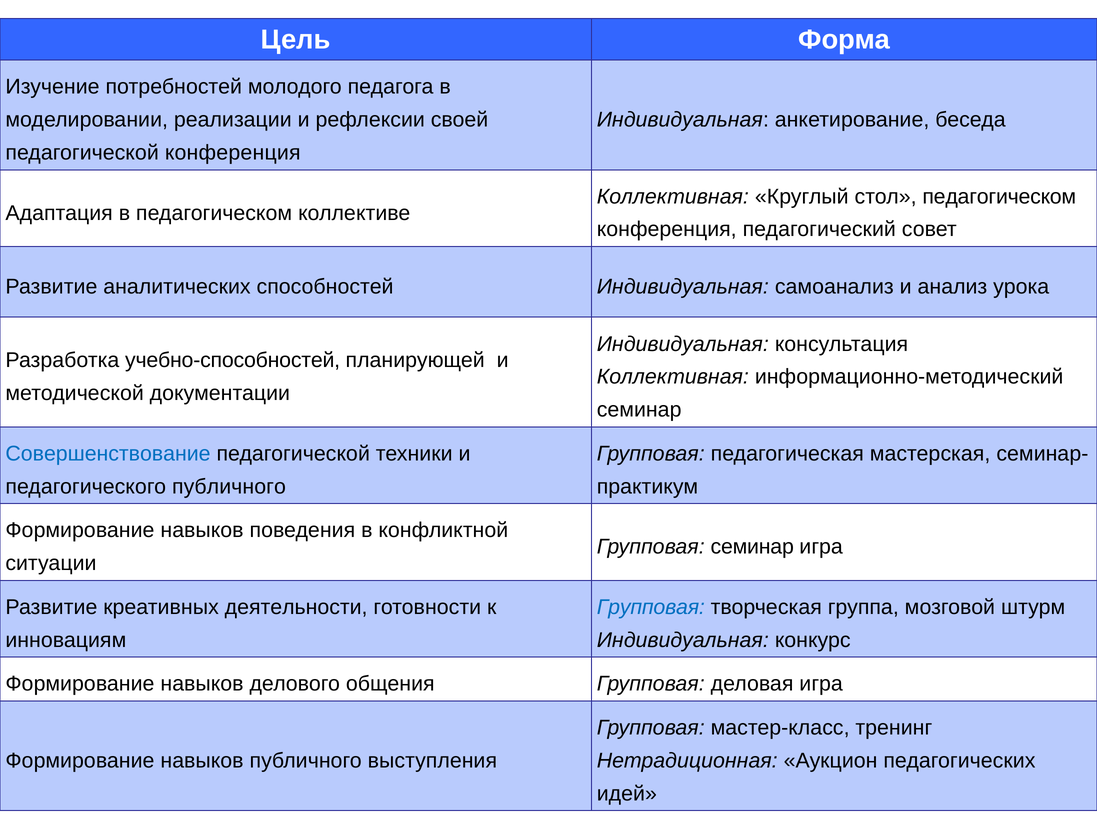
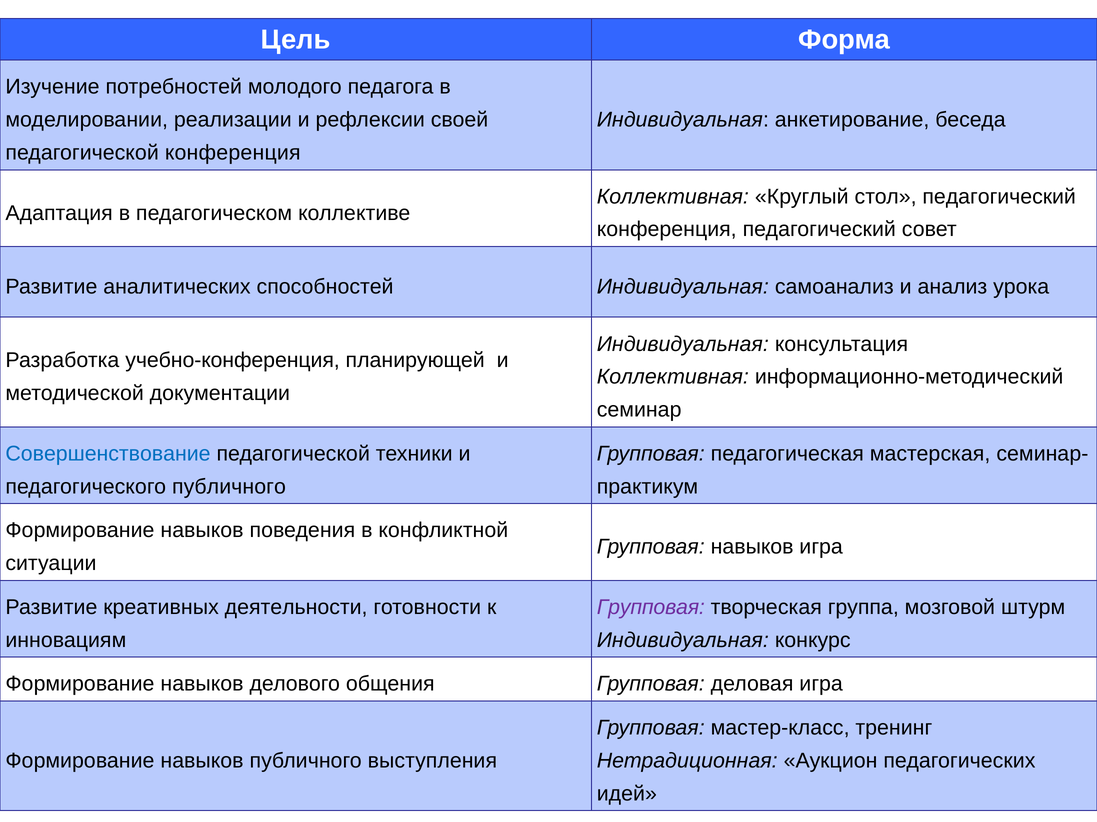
стол педагогическом: педагогическом -> педагогический
учебно-способностей: учебно-способностей -> учебно-конференция
Групповая семинар: семинар -> навыков
Групповая at (651, 608) colour: blue -> purple
